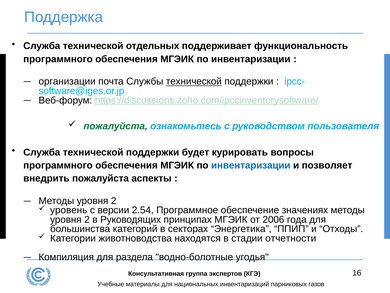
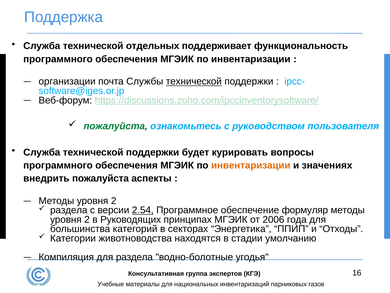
инвентаризации at (251, 165) colour: blue -> orange
позволяет: позволяет -> значениях
уровень at (69, 210): уровень -> раздела
2.54 underline: none -> present
значениях: значениях -> формуляр
отчетности: отчетности -> умолчанию
